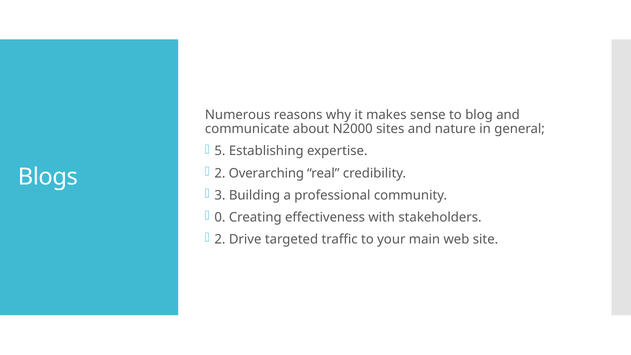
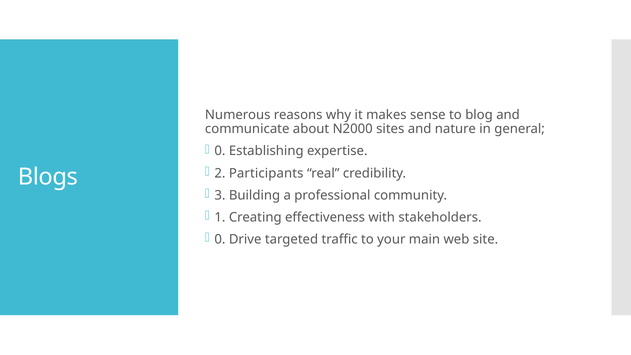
5 at (220, 151): 5 -> 0
Overarching: Overarching -> Participants
0: 0 -> 1
2 at (220, 239): 2 -> 0
